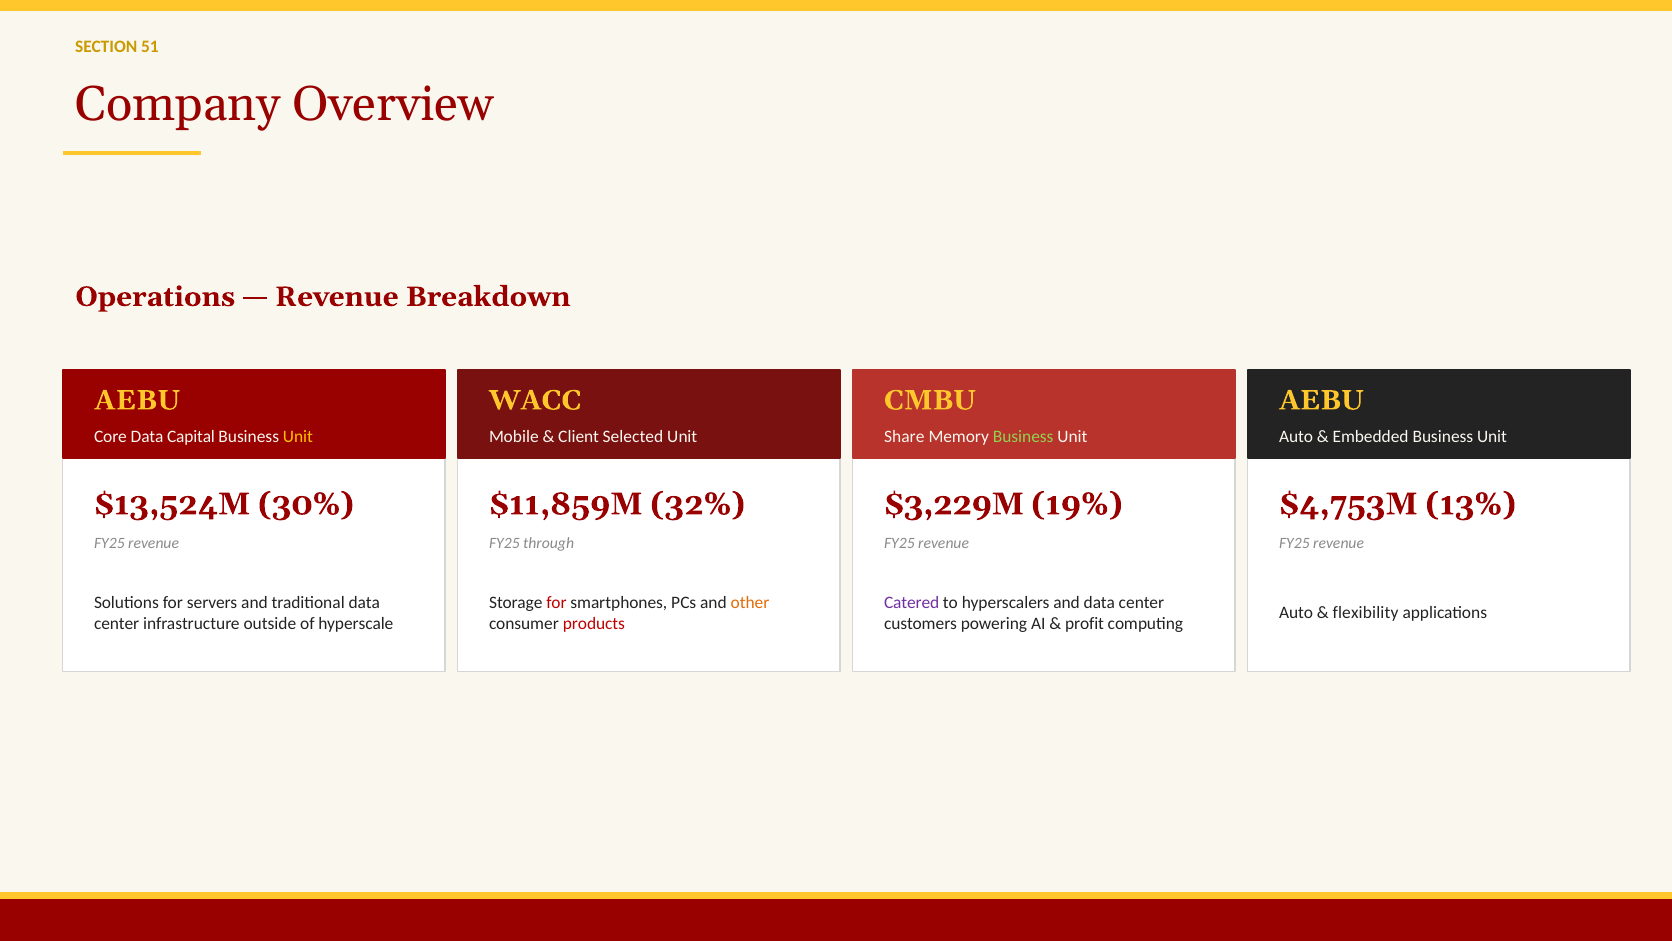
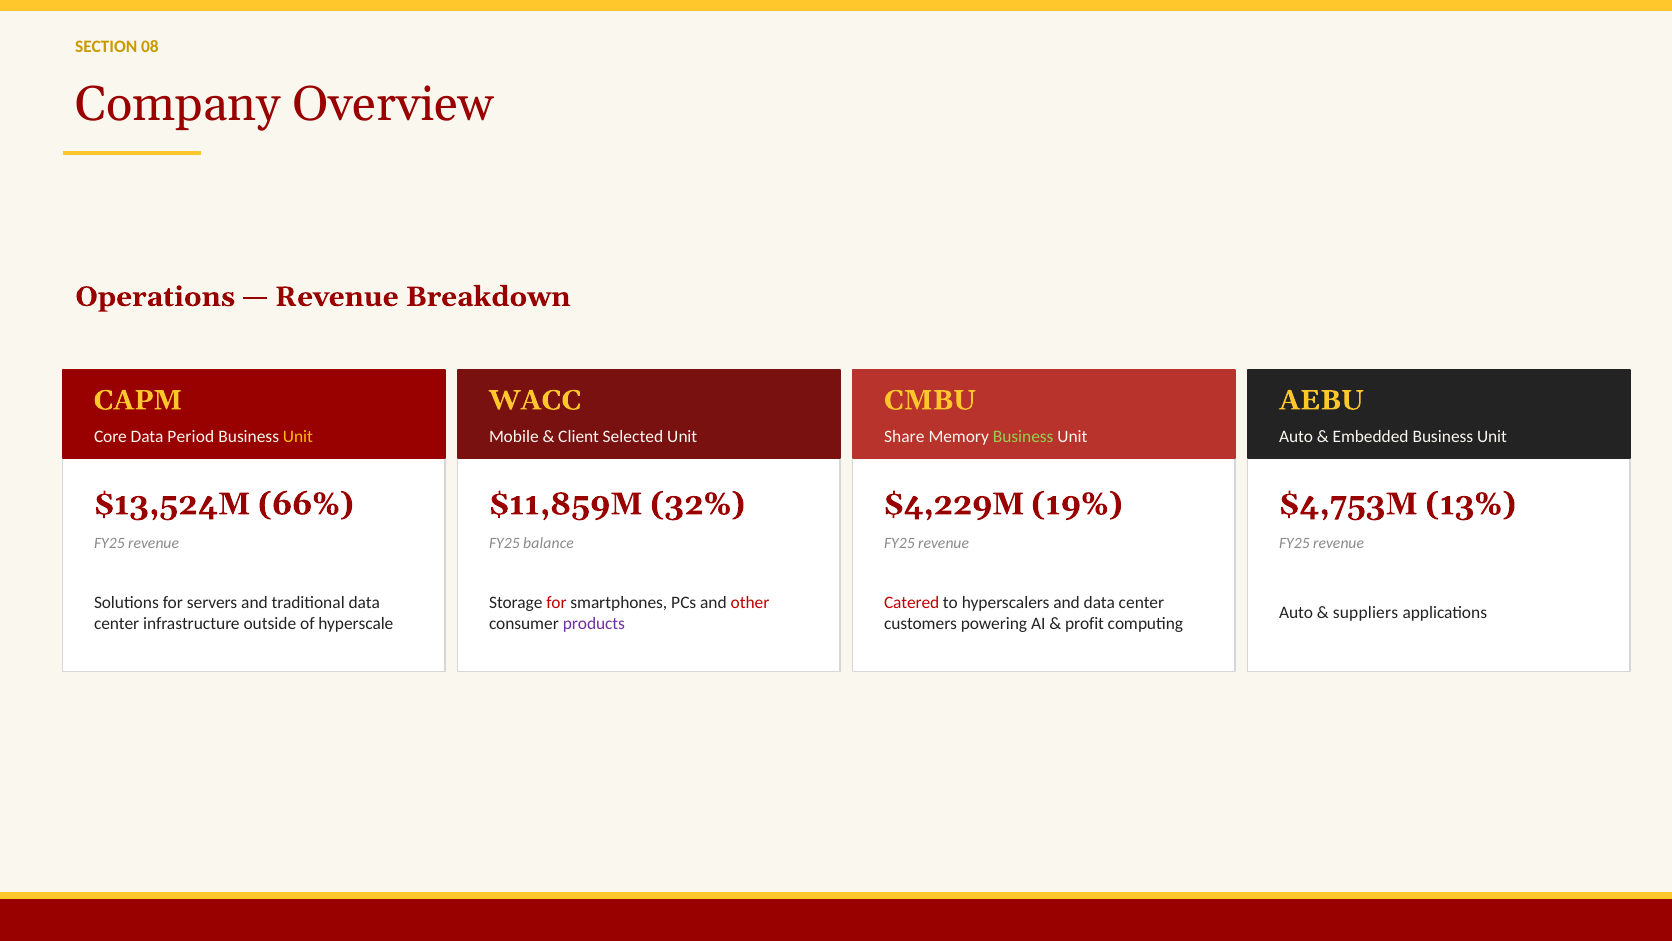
51: 51 -> 08
AEBU at (137, 400): AEBU -> CAPM
Capital: Capital -> Period
30%: 30% -> 66%
$3,229M: $3,229M -> $4,229M
through: through -> balance
other colour: orange -> red
Catered colour: purple -> red
flexibility: flexibility -> suppliers
products colour: red -> purple
